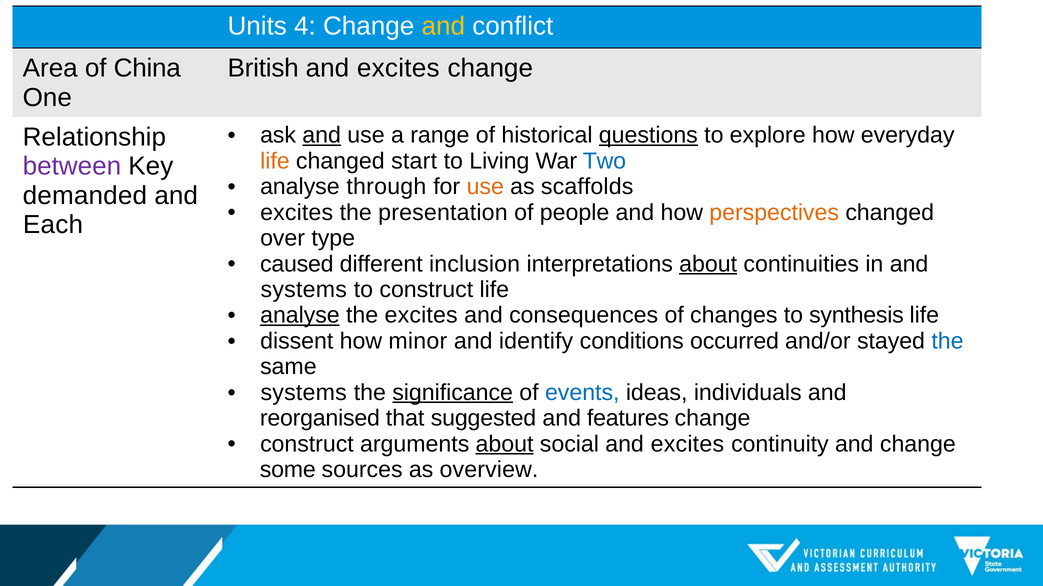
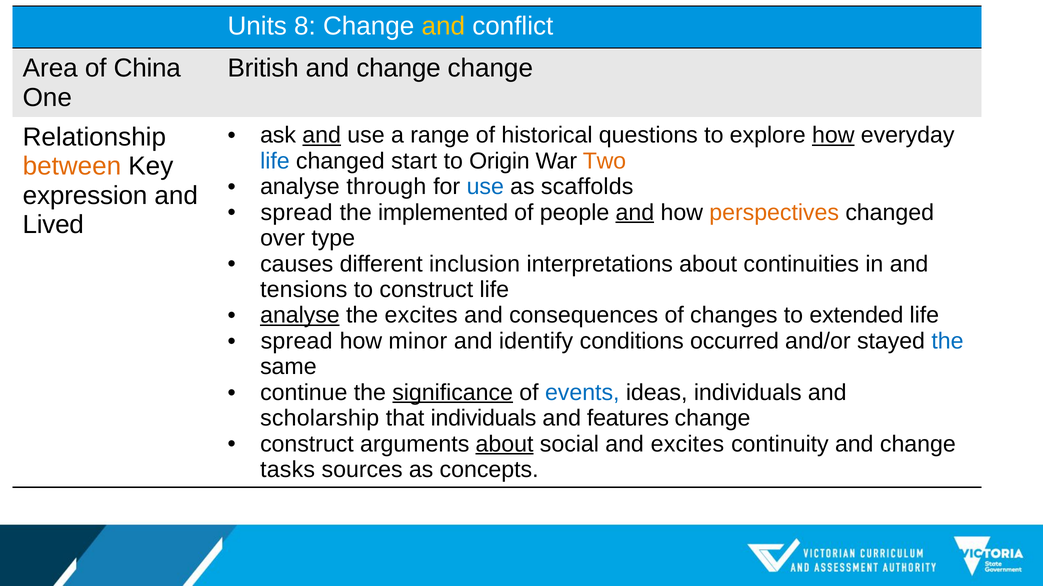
4: 4 -> 8
excites at (398, 68): excites -> change
questions underline: present -> none
how at (833, 135) underline: none -> present
life at (275, 161) colour: orange -> blue
Living: Living -> Origin
Two colour: blue -> orange
between colour: purple -> orange
use at (485, 187) colour: orange -> blue
demanded: demanded -> expression
excites at (297, 213): excites -> spread
presentation: presentation -> implemented
and at (635, 213) underline: none -> present
Each: Each -> Lived
caused: caused -> causes
about at (708, 264) underline: present -> none
systems at (304, 290): systems -> tensions
synthesis: synthesis -> extended
dissent at (297, 341): dissent -> spread
systems at (304, 393): systems -> continue
reorganised: reorganised -> scholarship
that suggested: suggested -> individuals
some: some -> tasks
overview: overview -> concepts
